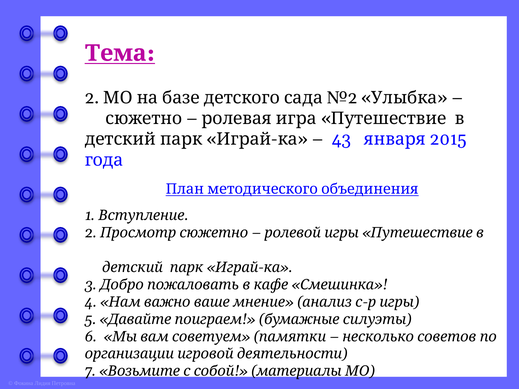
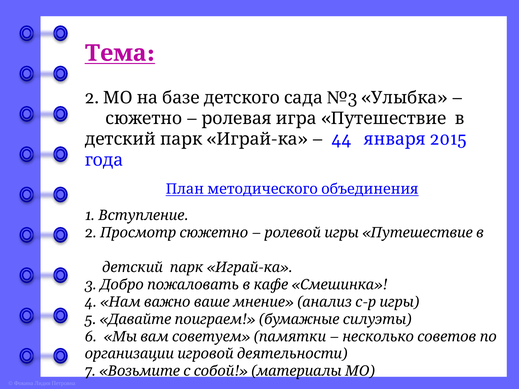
№2: №2 -> №3
43: 43 -> 44
